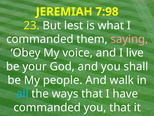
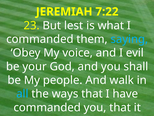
7:98: 7:98 -> 7:22
saying colour: pink -> light blue
live: live -> evil
